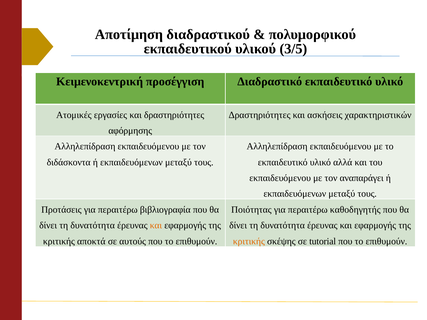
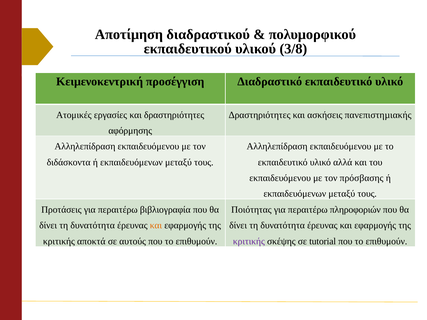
3/5: 3/5 -> 3/8
χαρακτηριστικών: χαρακτηριστικών -> πανεπιστηµιακής
αναπαράγει: αναπαράγει -> πρόσβασης
καθοδηγητής: καθοδηγητής -> πληροφοριών
κριτικής at (249, 241) colour: orange -> purple
